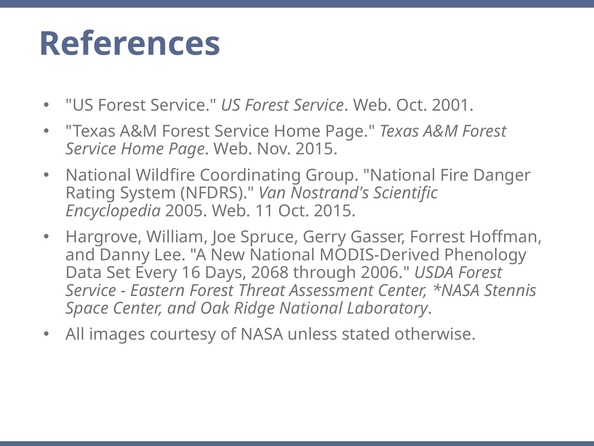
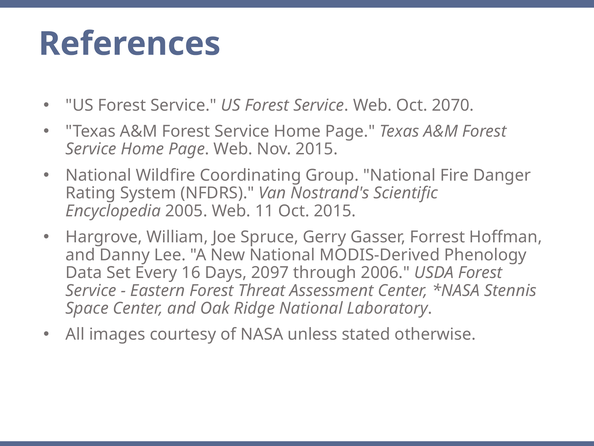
2001: 2001 -> 2070
2068: 2068 -> 2097
